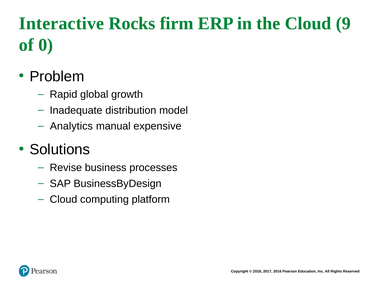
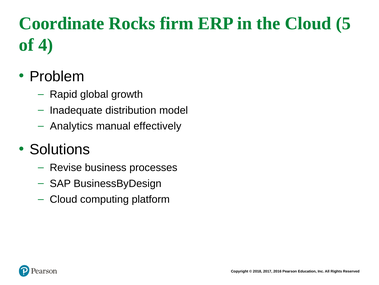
Interactive: Interactive -> Coordinate
9: 9 -> 5
0: 0 -> 4
expensive: expensive -> effectively
